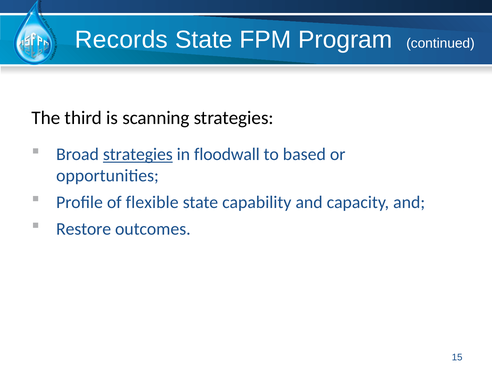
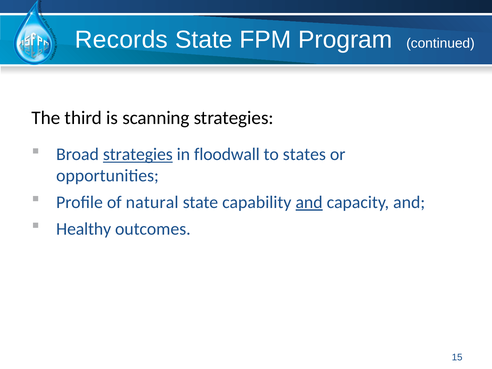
based: based -> states
flexible: flexible -> natural
and at (309, 202) underline: none -> present
Restore: Restore -> Healthy
